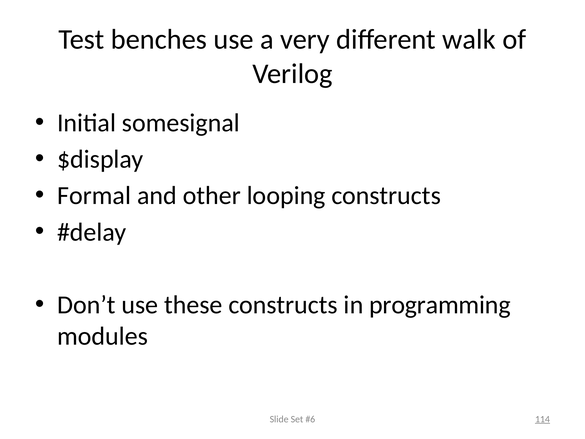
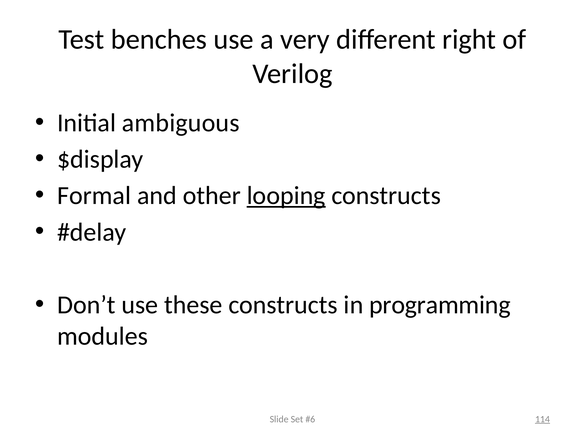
walk: walk -> right
somesignal: somesignal -> ambiguous
looping underline: none -> present
